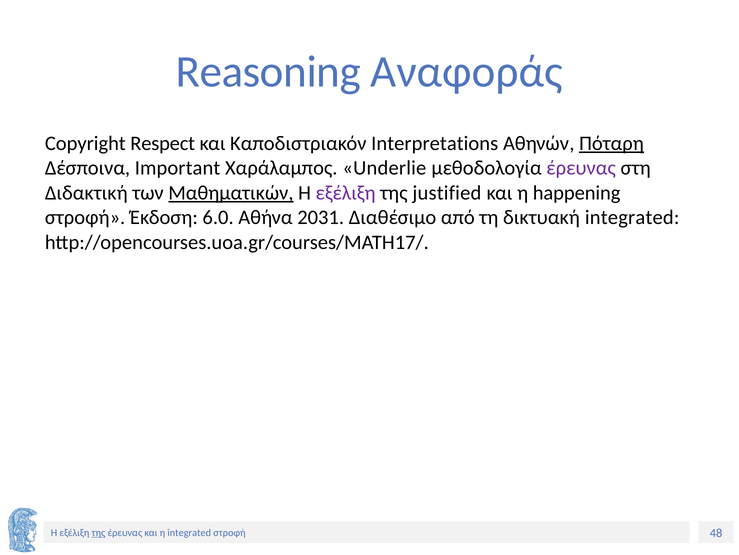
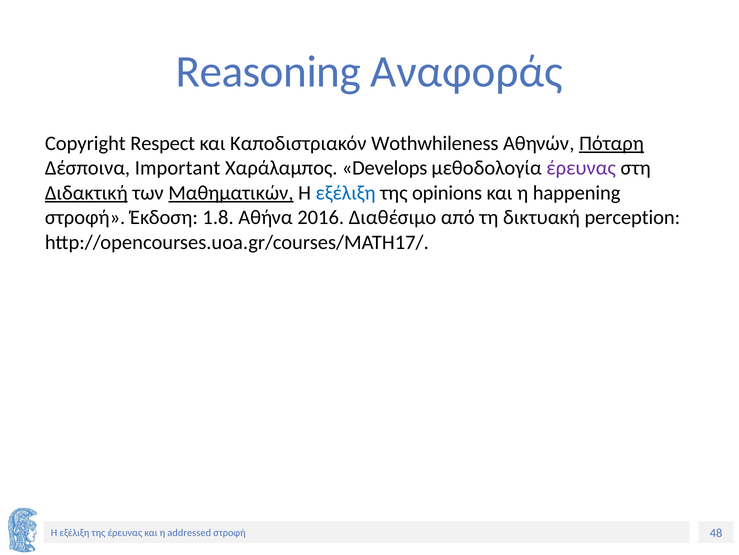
Interpretations: Interpretations -> Wothwhileness
Underlie: Underlie -> Develops
Διδακτική underline: none -> present
εξέλιξη at (346, 193) colour: purple -> blue
justified: justified -> opinions
6.0: 6.0 -> 1.8
2031: 2031 -> 2016
δικτυακή integrated: integrated -> perception
της at (98, 532) underline: present -> none
η integrated: integrated -> addressed
